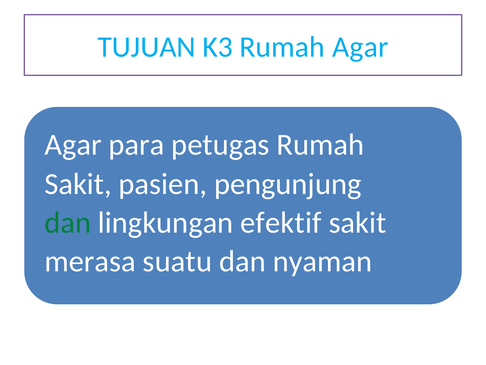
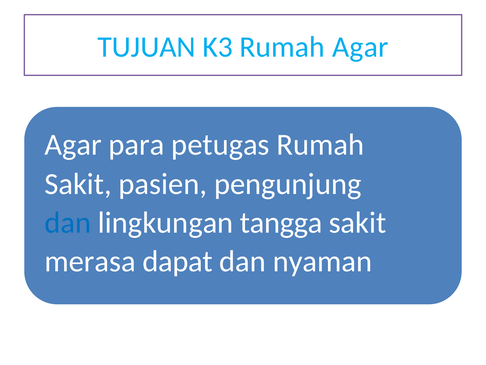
dan at (68, 222) colour: green -> blue
efektif: efektif -> tangga
suatu: suatu -> dapat
